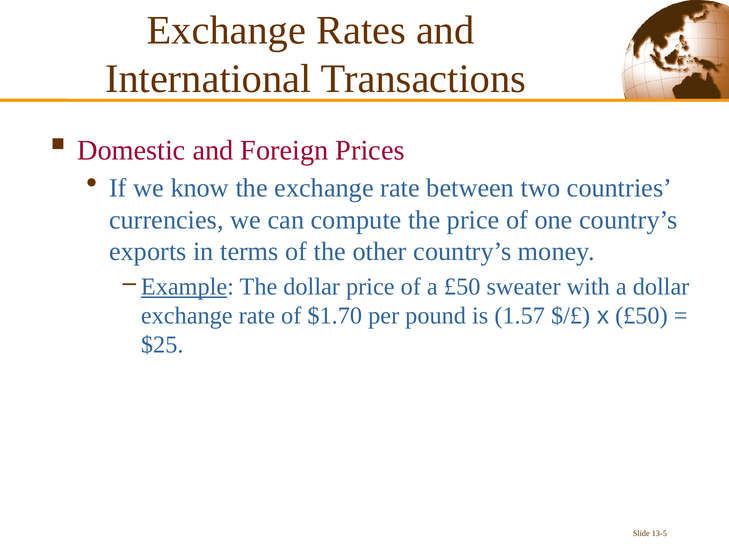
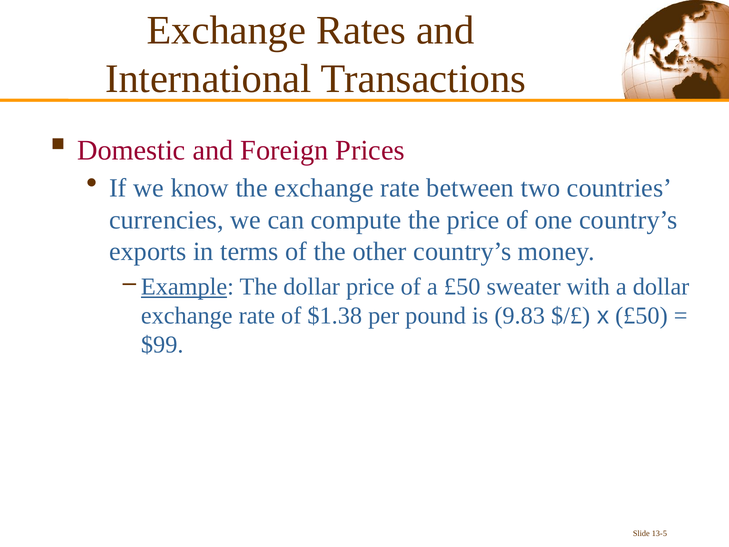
$1.70: $1.70 -> $1.38
1.57: 1.57 -> 9.83
$25: $25 -> $99
